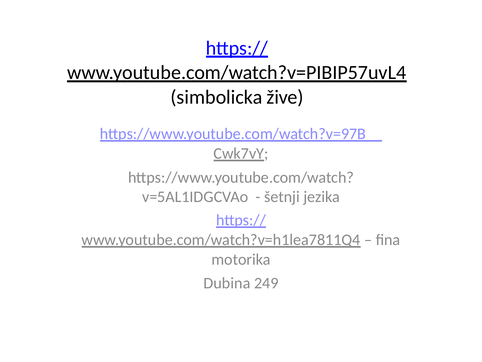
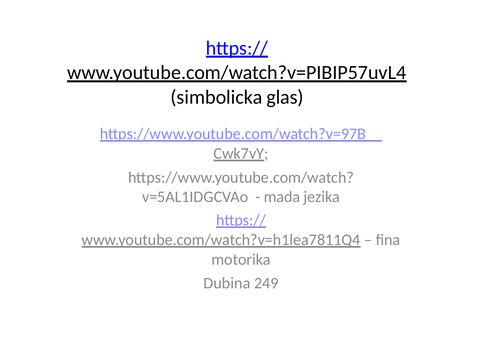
žive: žive -> glas
šetnji: šetnji -> mada
